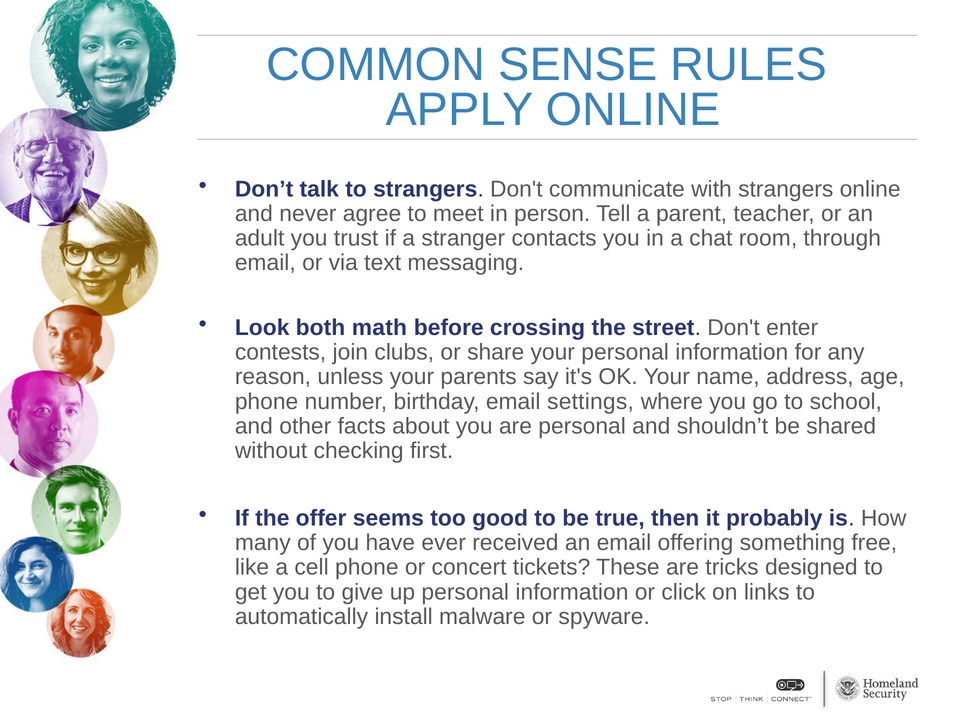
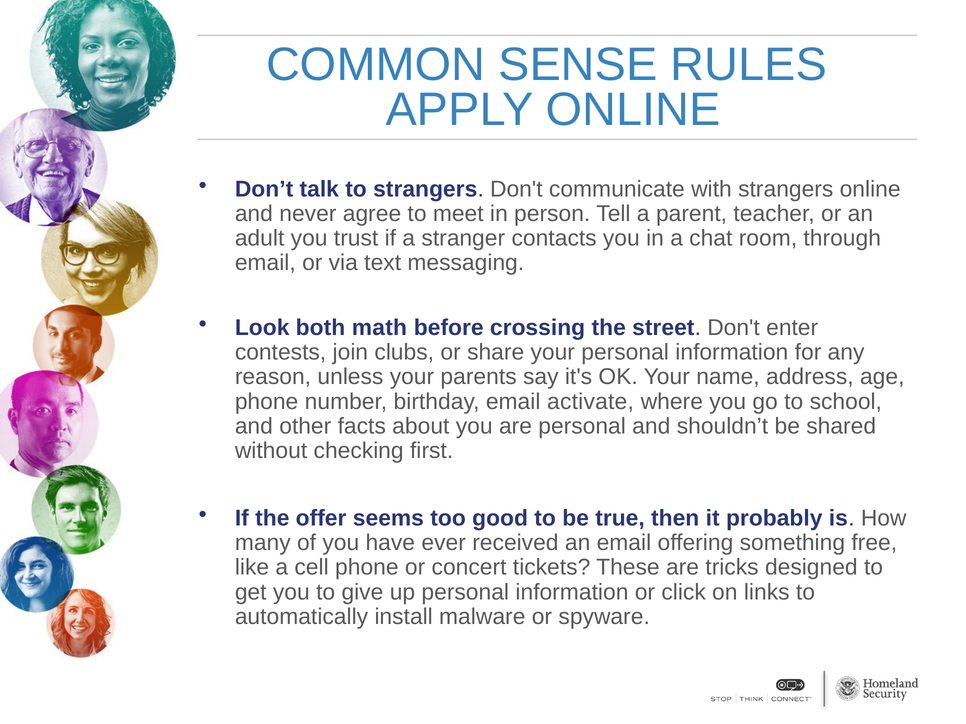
settings: settings -> activate
